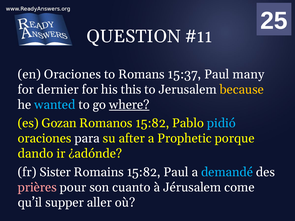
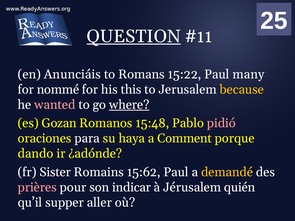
QUESTION underline: none -> present
en Oraciones: Oraciones -> Anunciáis
15:37: 15:37 -> 15:22
dernier: dernier -> nommé
wanted colour: light blue -> pink
Romanos 15:82: 15:82 -> 15:48
pidió colour: light blue -> pink
after: after -> haya
Prophetic: Prophetic -> Comment
Romains 15:82: 15:82 -> 15:62
demandé colour: light blue -> yellow
cuanto: cuanto -> indicar
come: come -> quién
